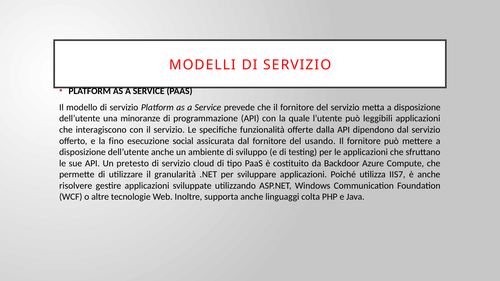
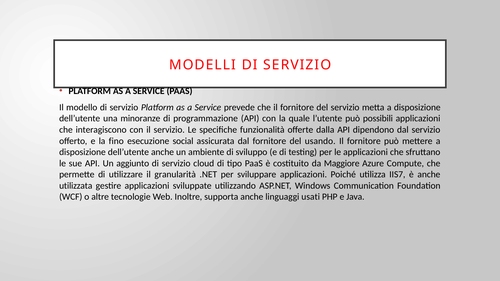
leggibili: leggibili -> possibili
pretesto: pretesto -> aggiunto
Backdoor: Backdoor -> Maggiore
risolvere: risolvere -> utilizzata
colta: colta -> usati
